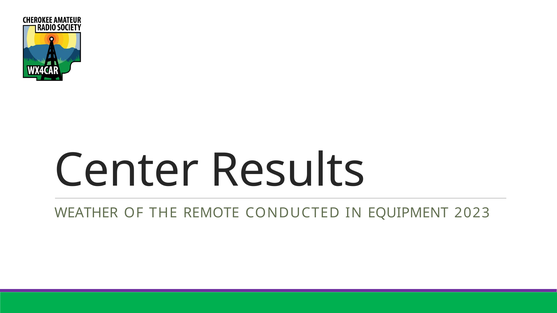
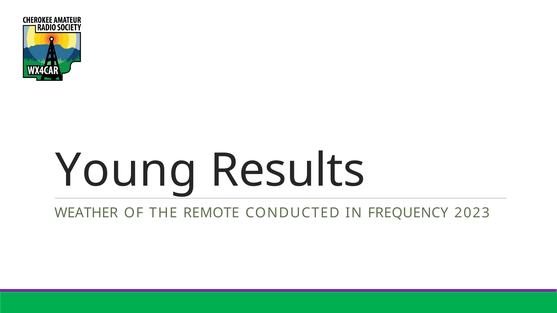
Center: Center -> Young
EQUIPMENT: EQUIPMENT -> FREQUENCY
